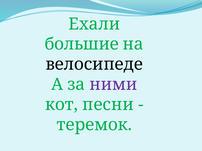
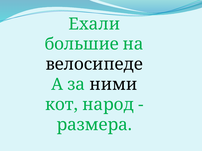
ними colour: purple -> black
песни: песни -> народ
теремок: теремок -> размера
